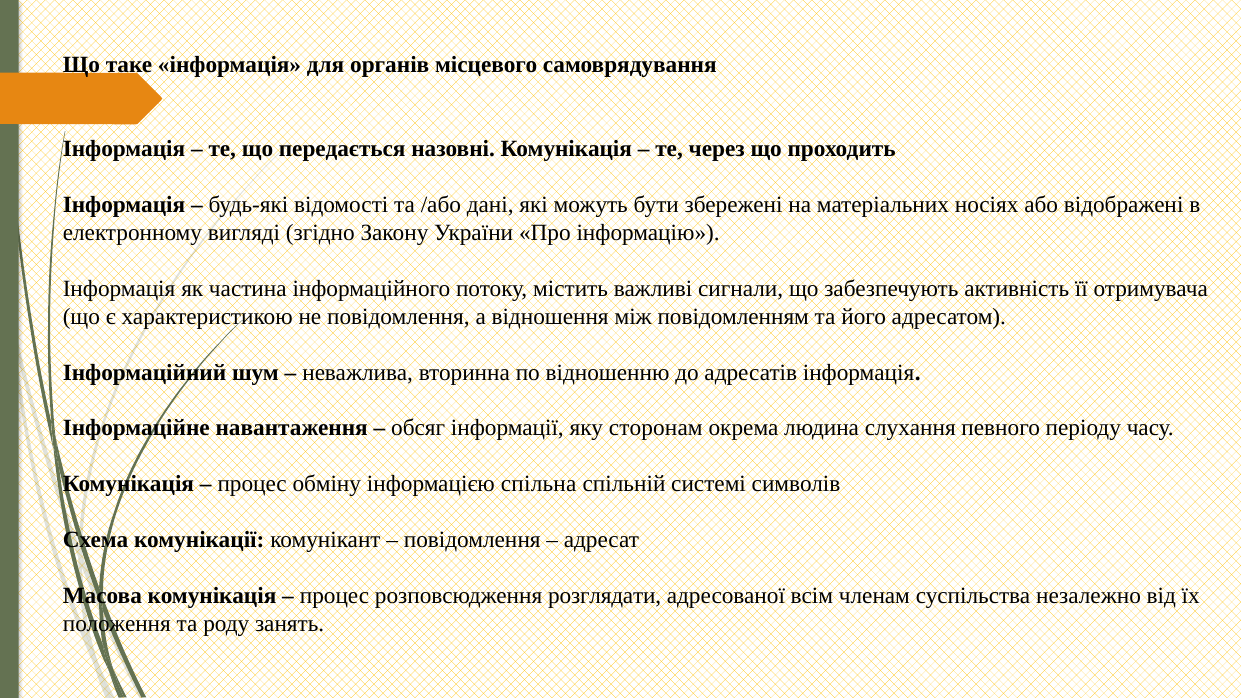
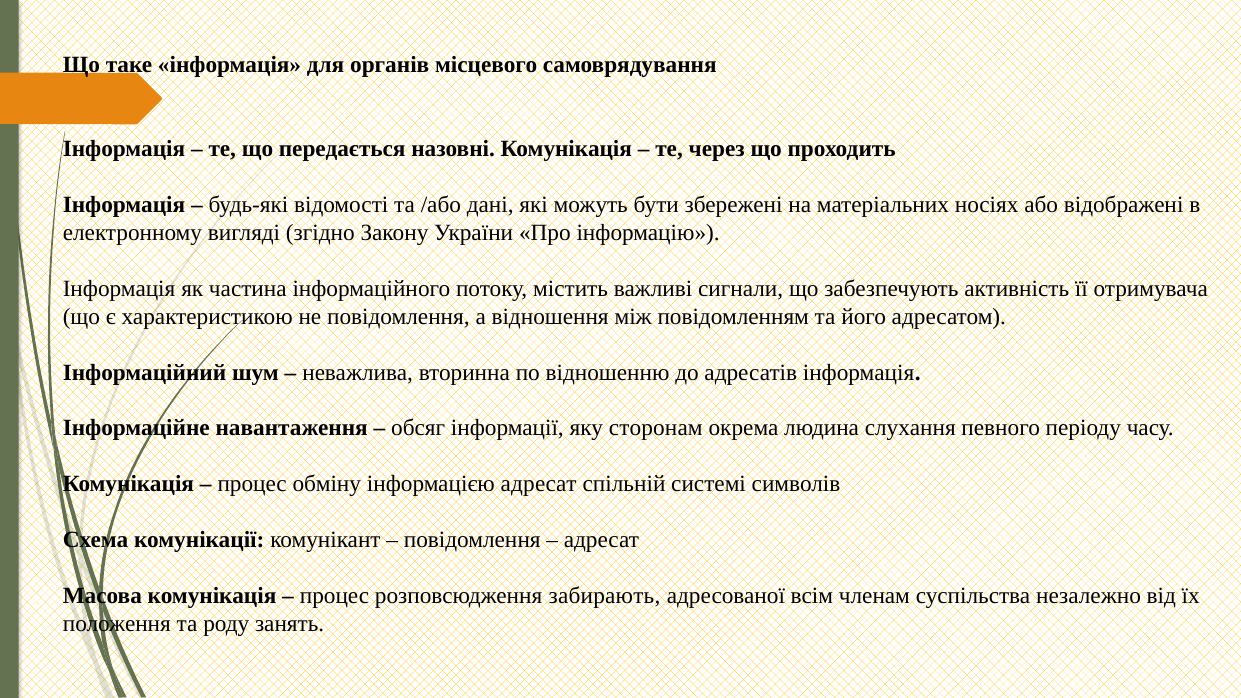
інформацією спільна: спільна -> адресат
розглядати: розглядати -> забирають
